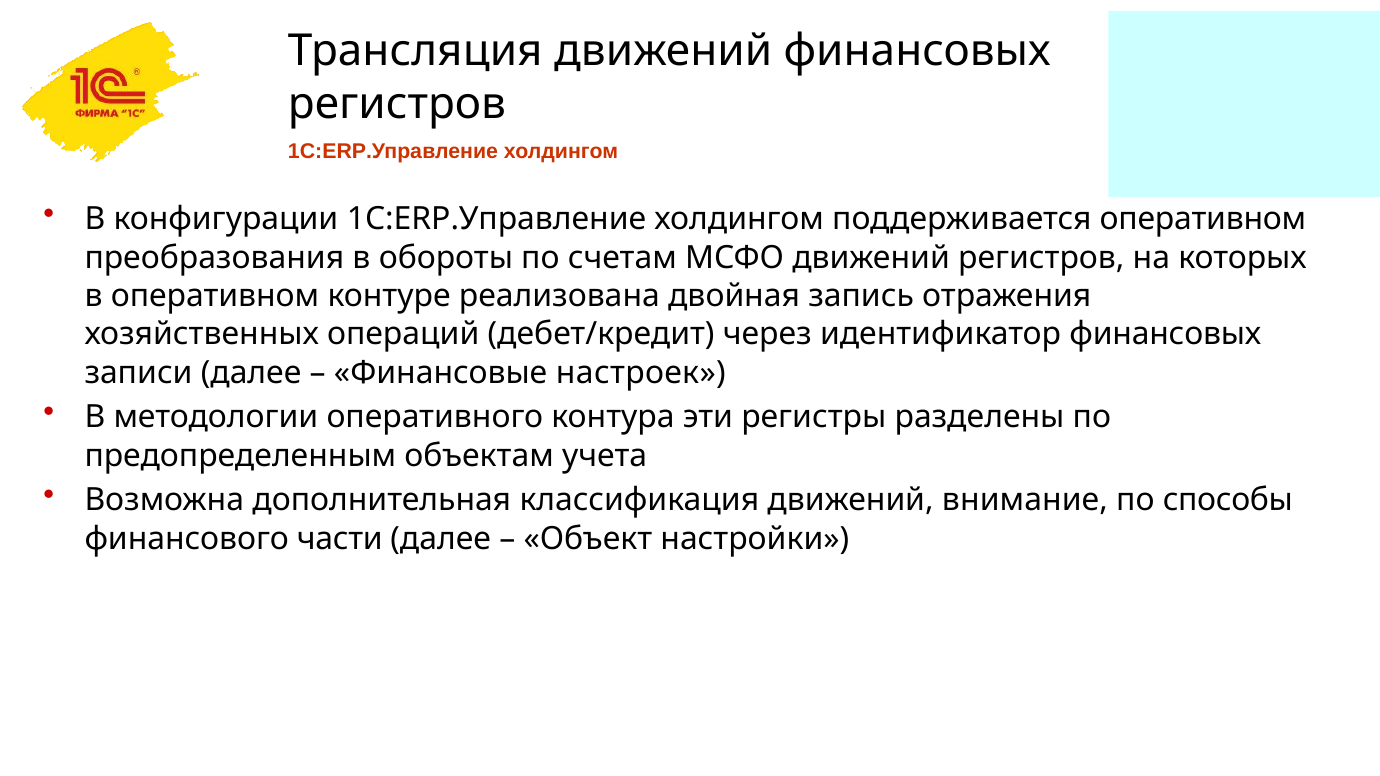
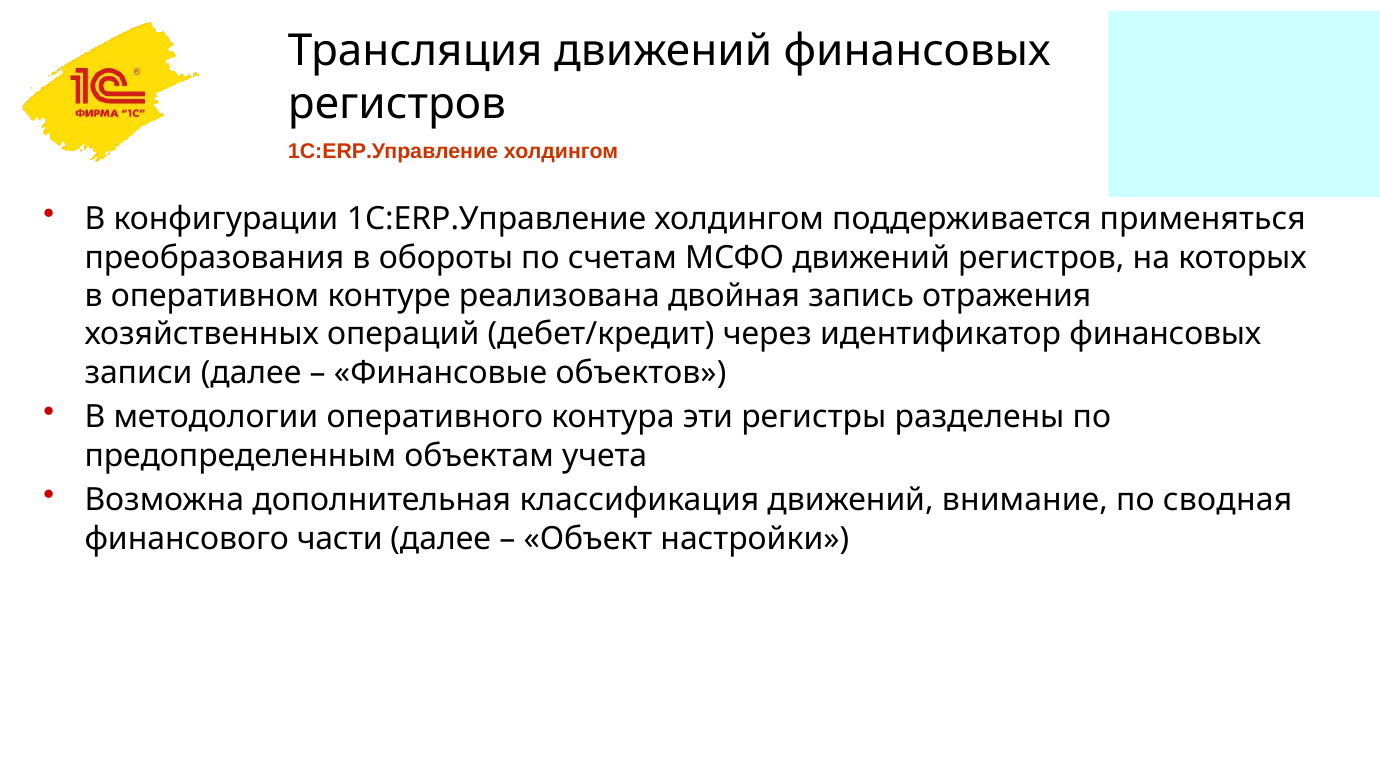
поддерживается оперативном: оперативном -> применяться
настроек: настроек -> объектов
способы: способы -> сводная
